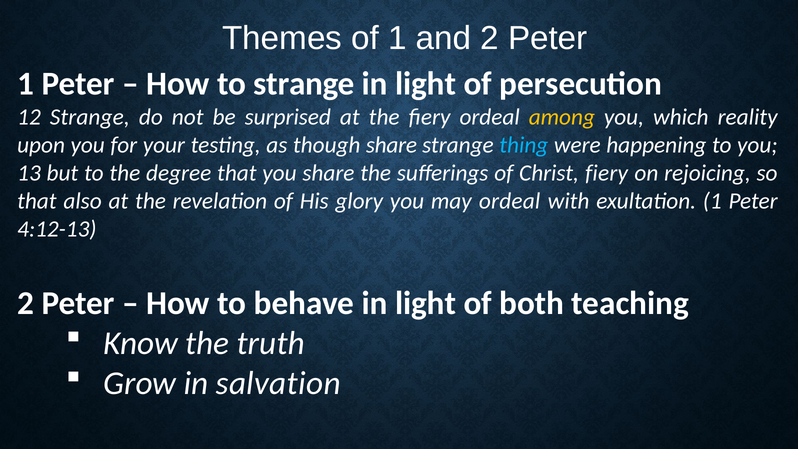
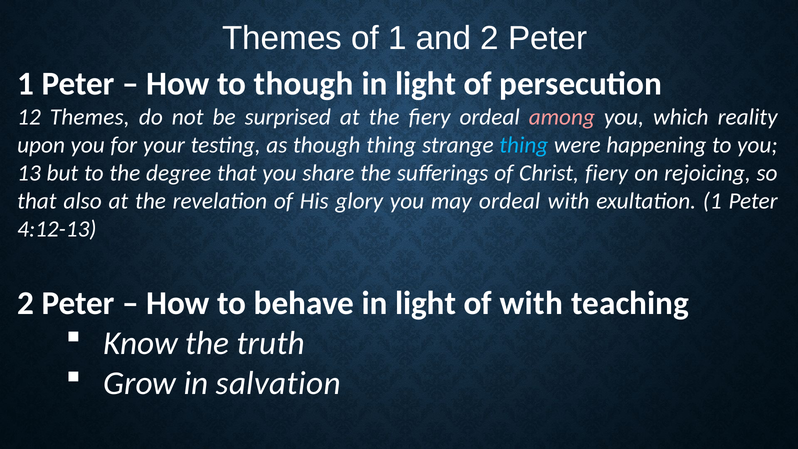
to strange: strange -> though
12 Strange: Strange -> Themes
among colour: yellow -> pink
though share: share -> thing
of both: both -> with
